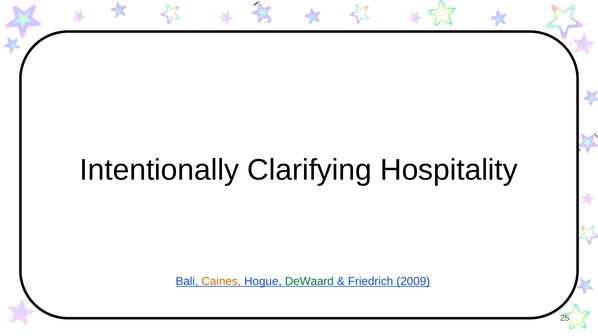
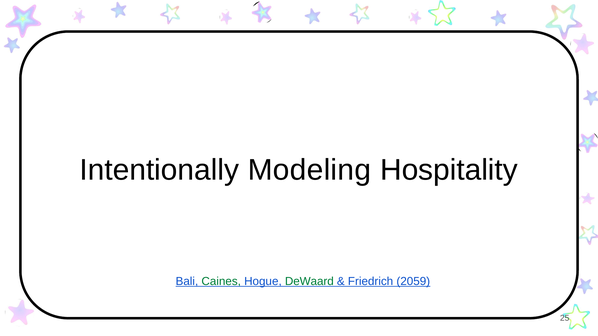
Clarifying: Clarifying -> Modeling
Caines colour: orange -> green
2009: 2009 -> 2059
